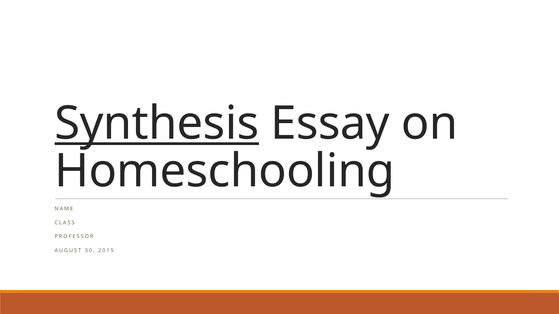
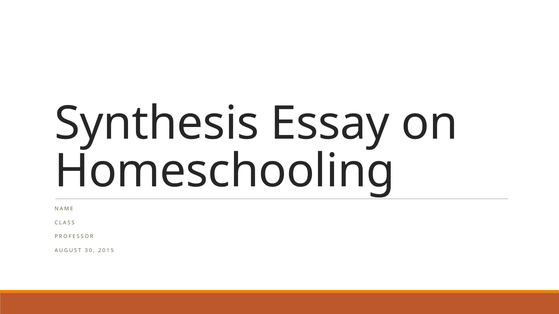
Synthesis underline: present -> none
